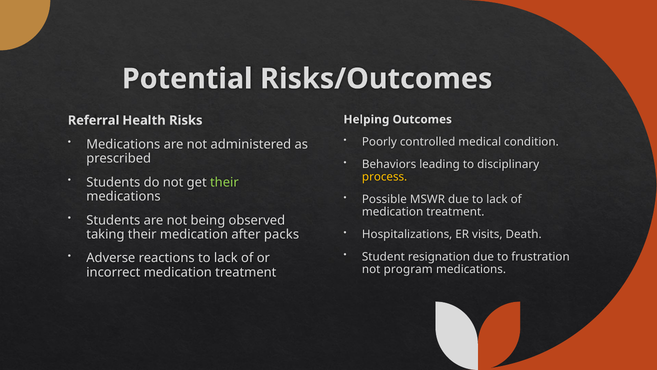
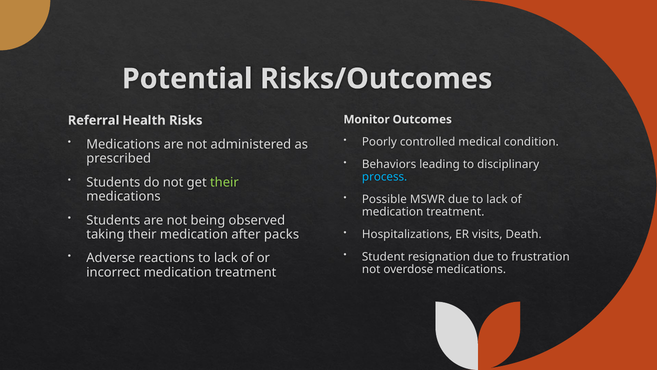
Helping: Helping -> Monitor
process colour: yellow -> light blue
program: program -> overdose
